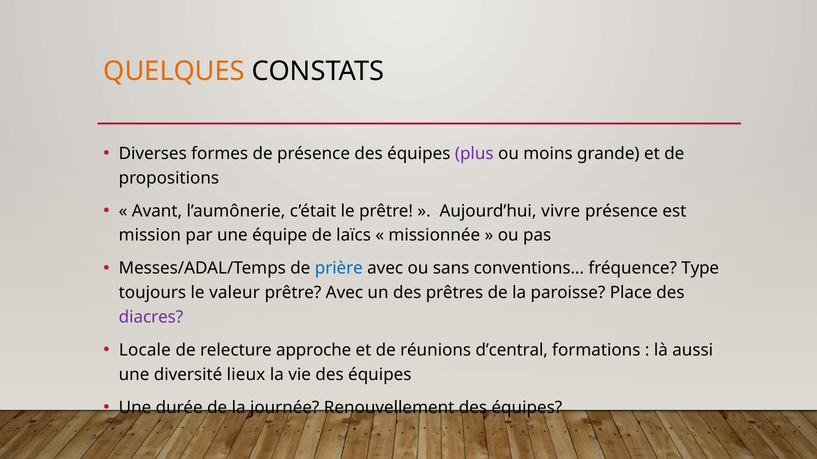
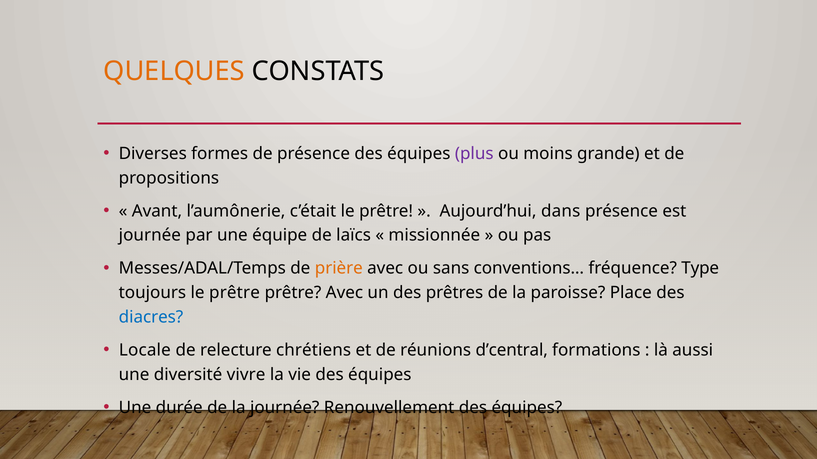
vivre: vivre -> dans
mission at (150, 236): mission -> journée
prière colour: blue -> orange
toujours le valeur: valeur -> prêtre
diacres colour: purple -> blue
approche: approche -> chrétiens
lieux: lieux -> vivre
